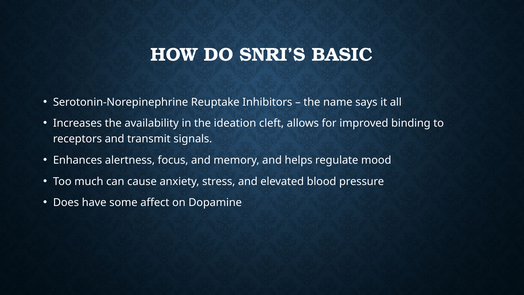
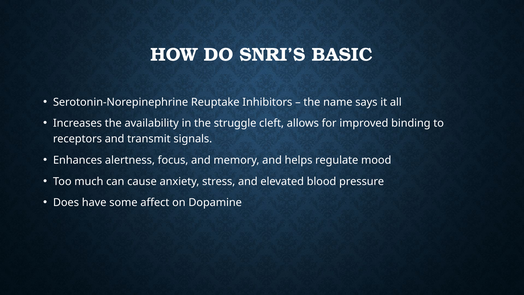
ideation: ideation -> struggle
